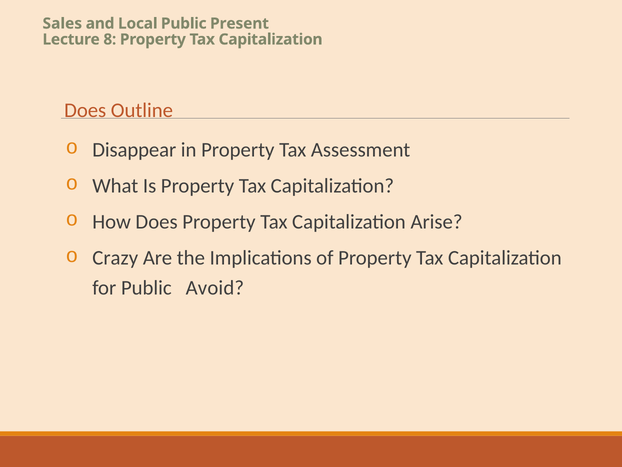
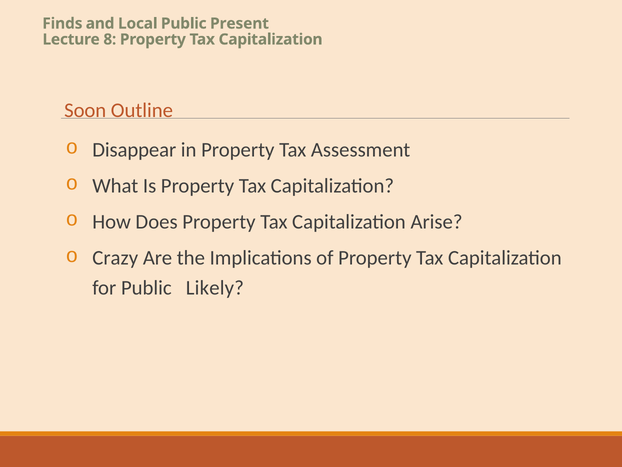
Sales: Sales -> Finds
Does at (85, 110): Does -> Soon
Avoid: Avoid -> Likely
